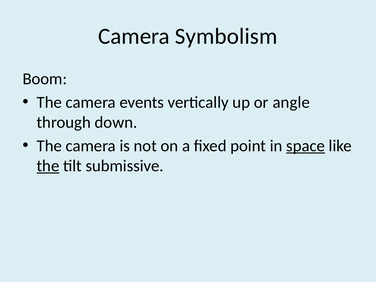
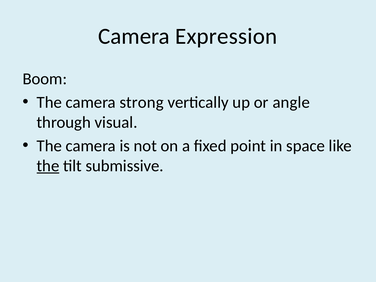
Symbolism: Symbolism -> Expression
events: events -> strong
down: down -> visual
space underline: present -> none
